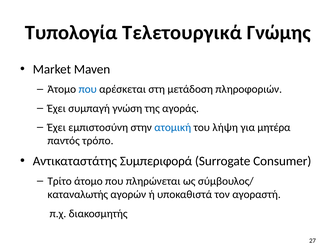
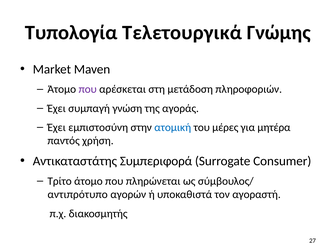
που at (88, 89) colour: blue -> purple
λήψη: λήψη -> μέρες
τρόπο: τρόπο -> χρήση
καταναλωτής: καταναλωτής -> αντιπρότυπο
